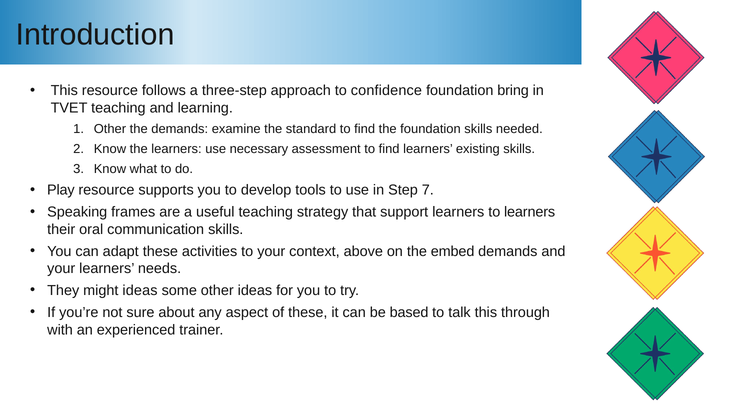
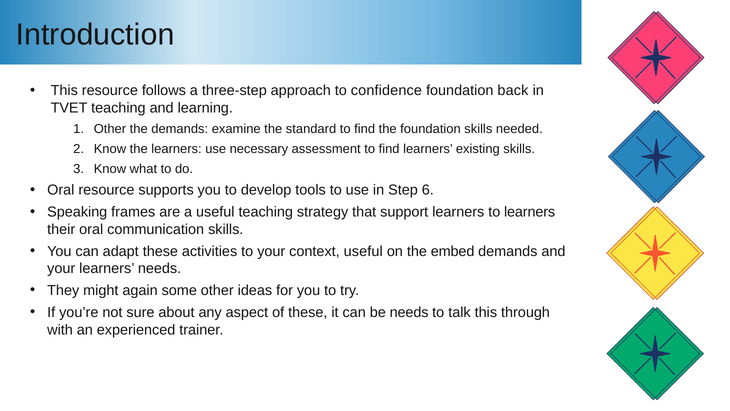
bring: bring -> back
Play at (61, 190): Play -> Oral
7: 7 -> 6
context above: above -> useful
might ideas: ideas -> again
be based: based -> needs
